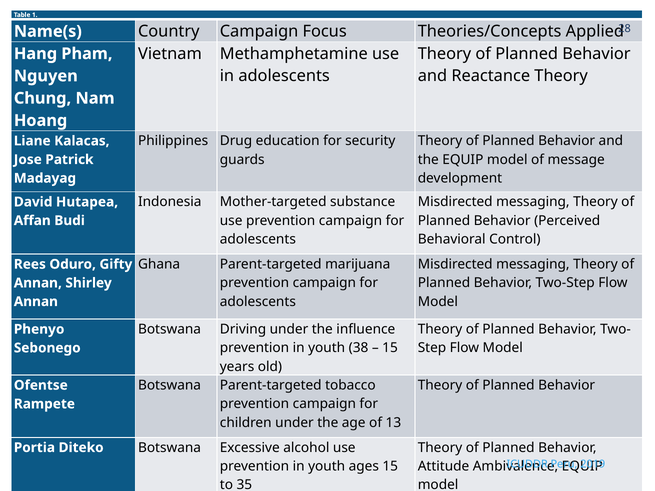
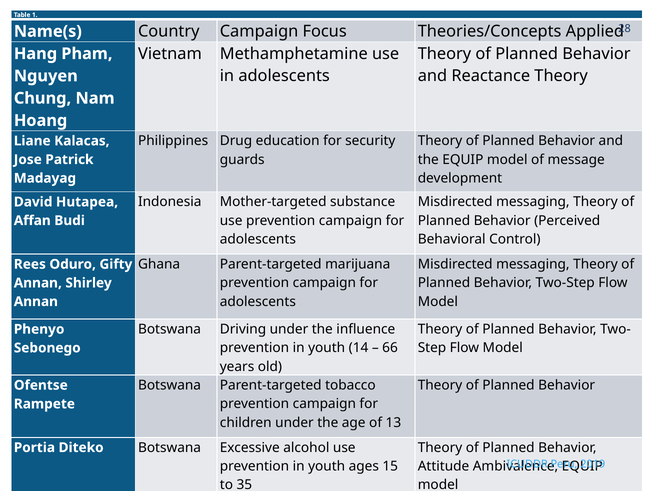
38: 38 -> 14
15 at (390, 348): 15 -> 66
